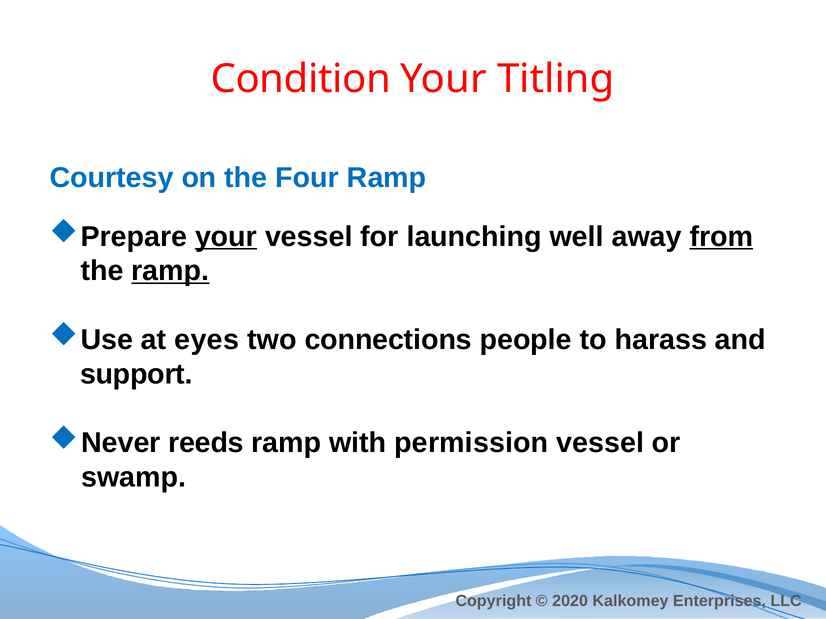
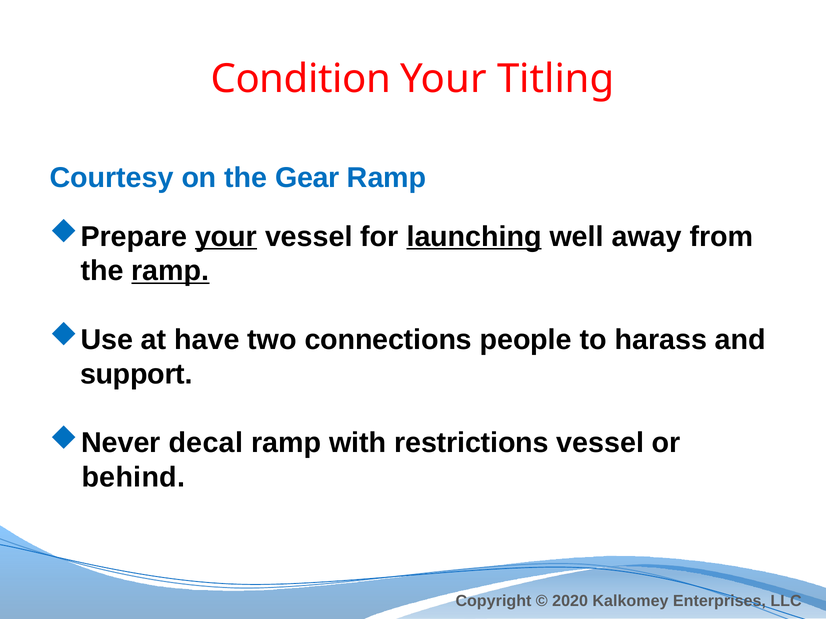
Four: Four -> Gear
launching underline: none -> present
from underline: present -> none
eyes: eyes -> have
reeds: reeds -> decal
permission: permission -> restrictions
swamp: swamp -> behind
